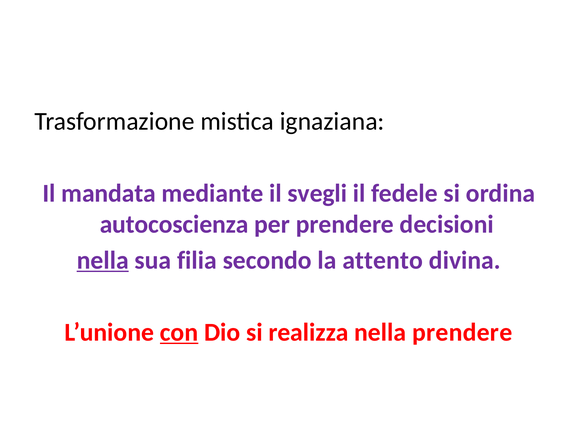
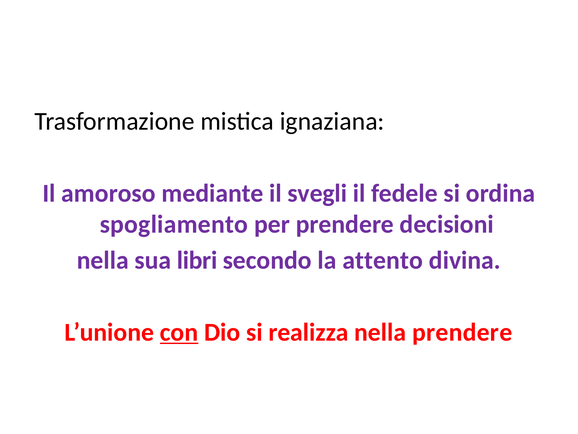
mandata: mandata -> amoroso
autocoscienza: autocoscienza -> spogliamento
nella at (103, 260) underline: present -> none
filia: filia -> libri
